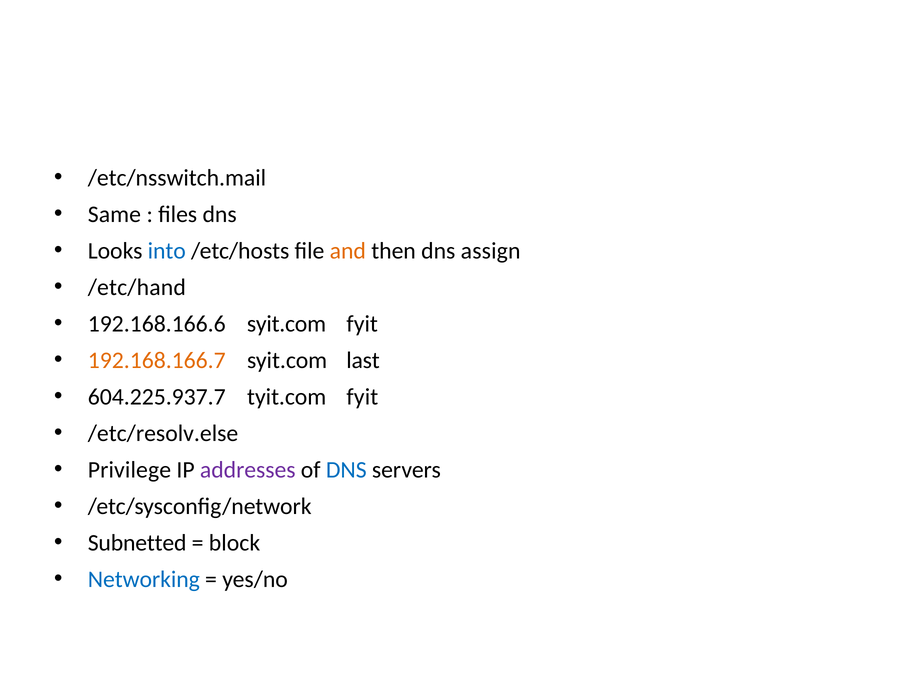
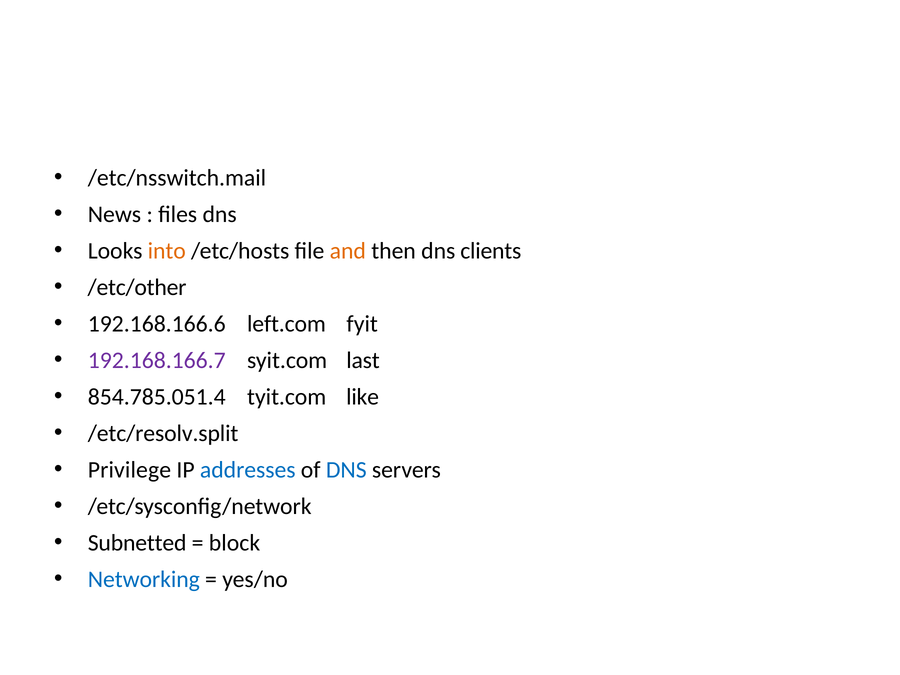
Same: Same -> News
into colour: blue -> orange
assign: assign -> clients
/etc/hand: /etc/hand -> /etc/other
192.168.166.6 syit.com: syit.com -> left.com
192.168.166.7 colour: orange -> purple
604.225.937.7: 604.225.937.7 -> 854.785.051.4
tyit.com fyit: fyit -> like
/etc/resolv.else: /etc/resolv.else -> /etc/resolv.split
addresses colour: purple -> blue
